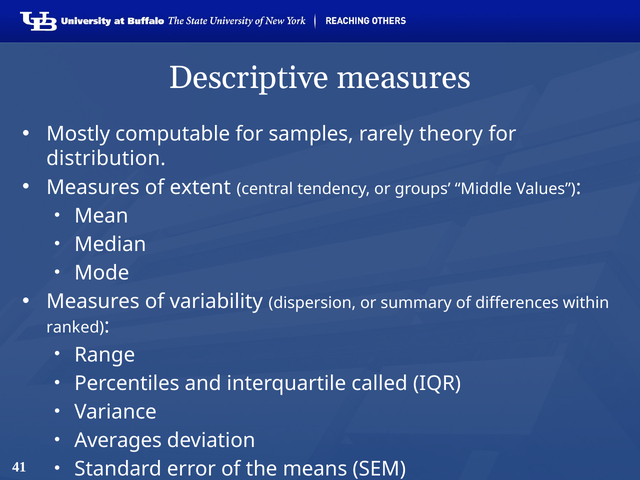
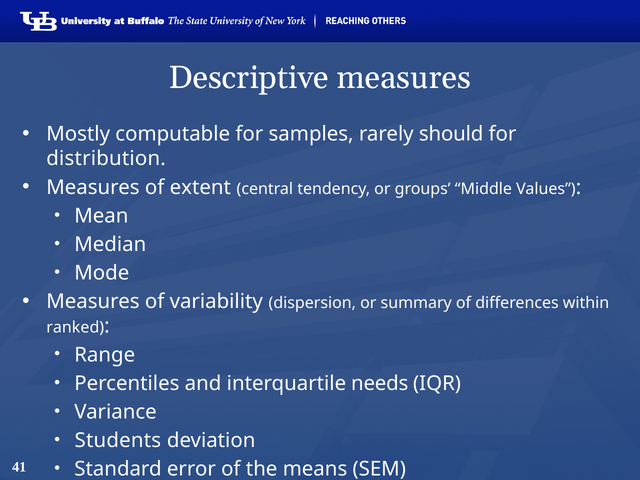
theory: theory -> should
called: called -> needs
Averages: Averages -> Students
